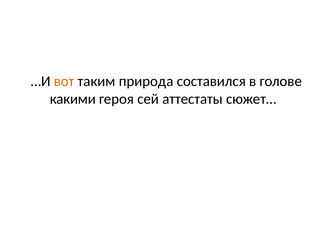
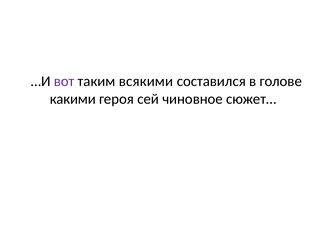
вот colour: orange -> purple
природа: природа -> всякими
аттестаты: аттестаты -> чиновное
